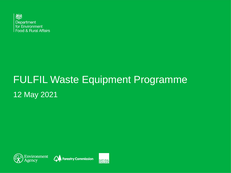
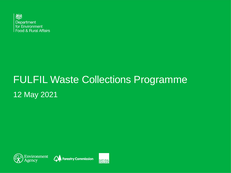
Equipment: Equipment -> Collections
